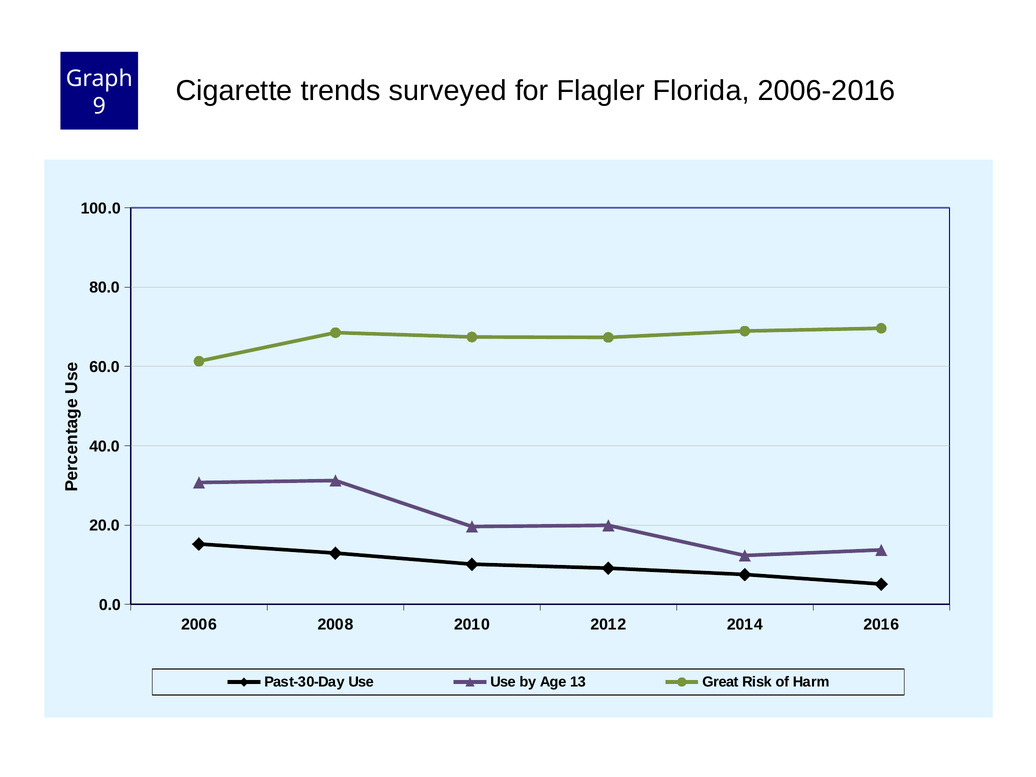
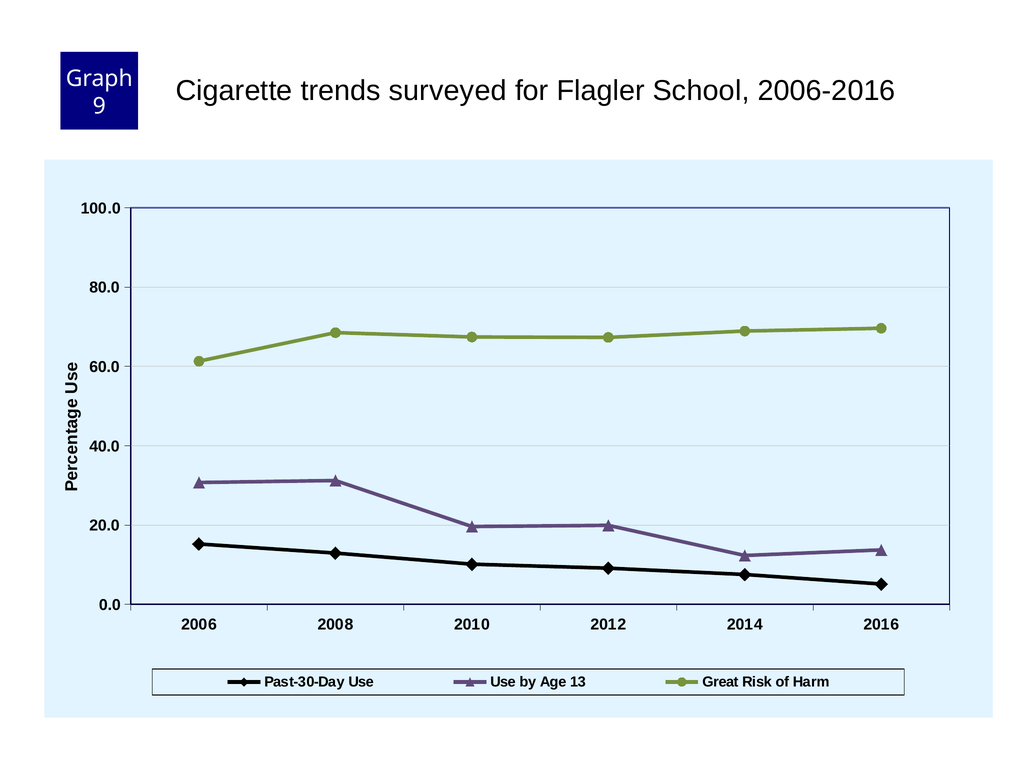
Florida: Florida -> School
